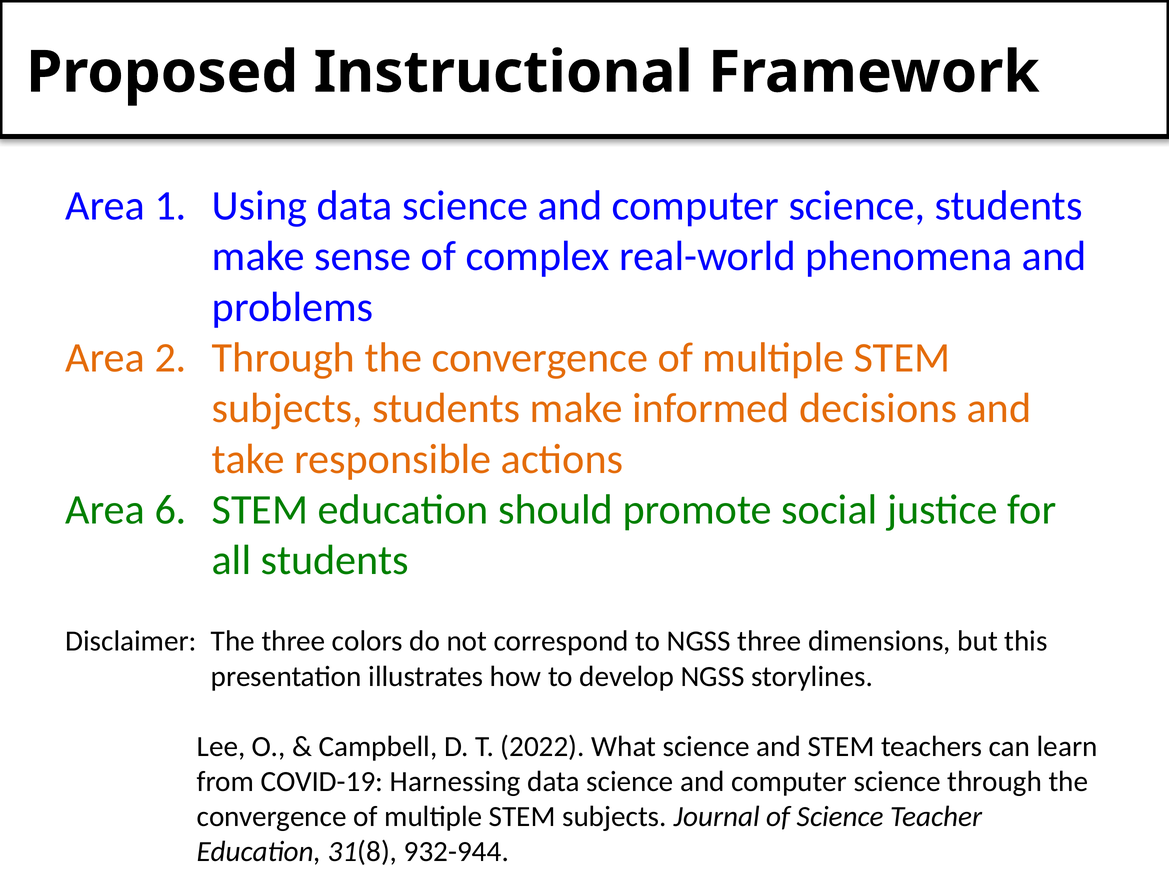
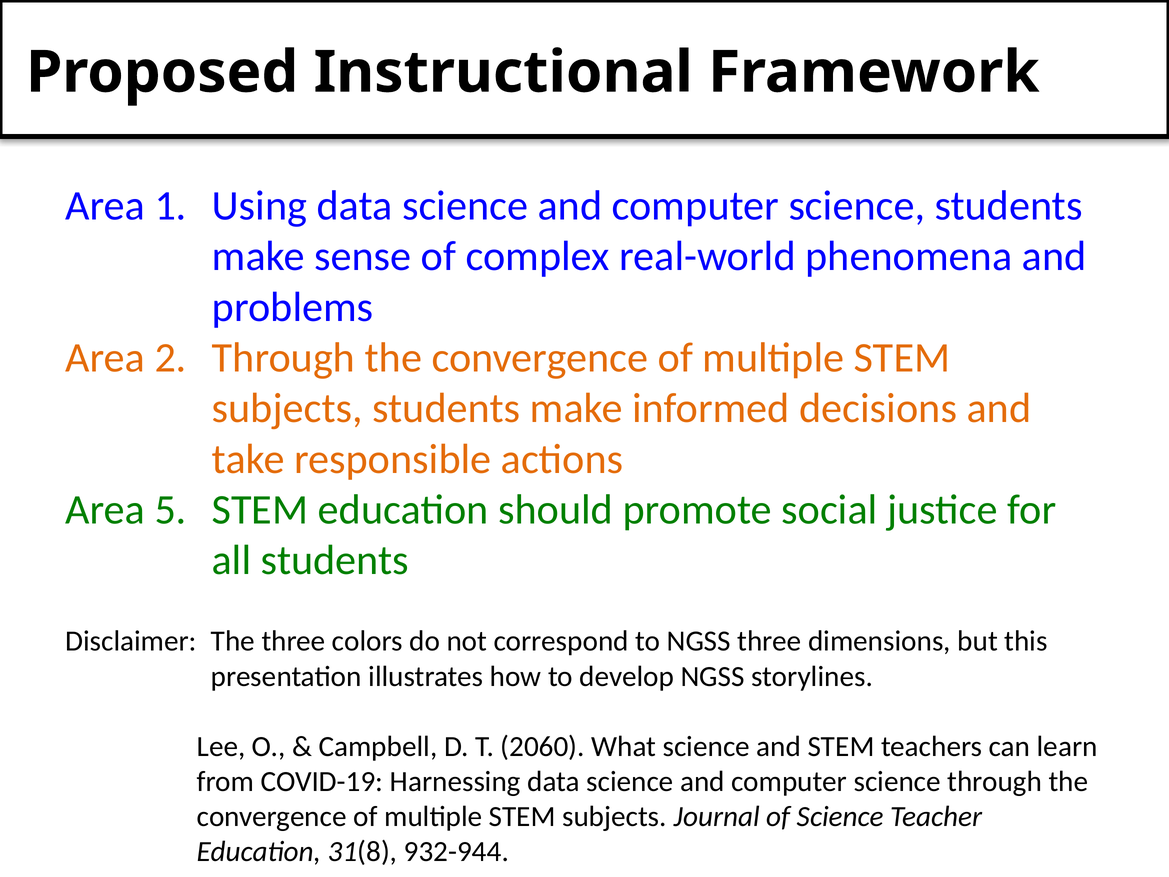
6: 6 -> 5
2022: 2022 -> 2060
